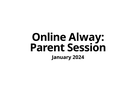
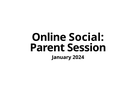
Alway: Alway -> Social
